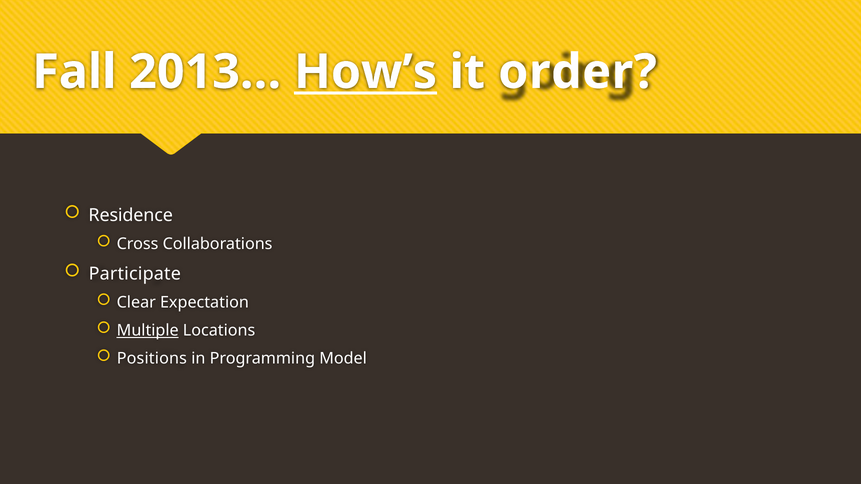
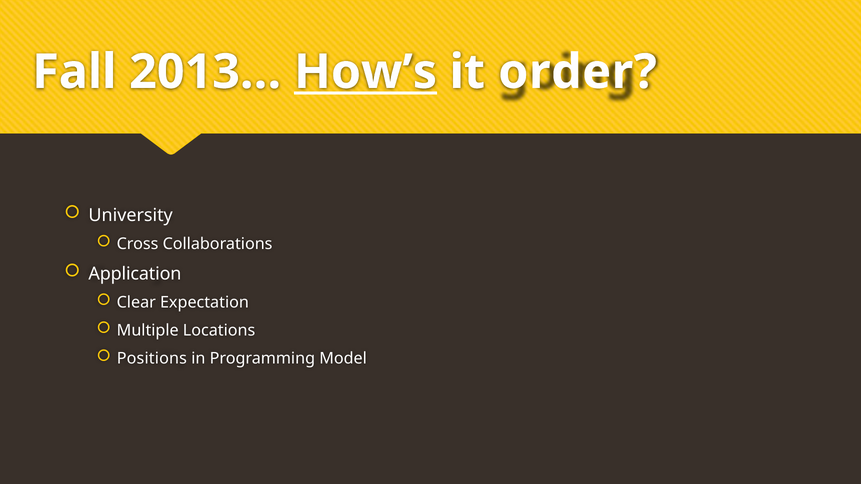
Residence: Residence -> University
Participate: Participate -> Application
Multiple underline: present -> none
